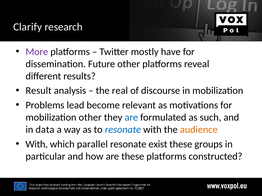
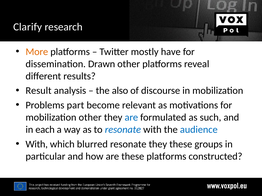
More colour: purple -> orange
Future: Future -> Drawn
real: real -> also
lead: lead -> part
data: data -> each
audience colour: orange -> blue
parallel: parallel -> blurred
resonate exist: exist -> they
